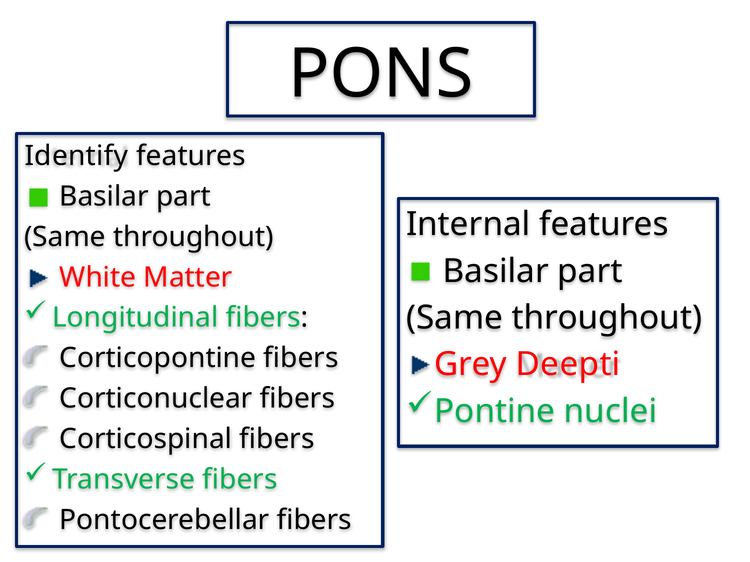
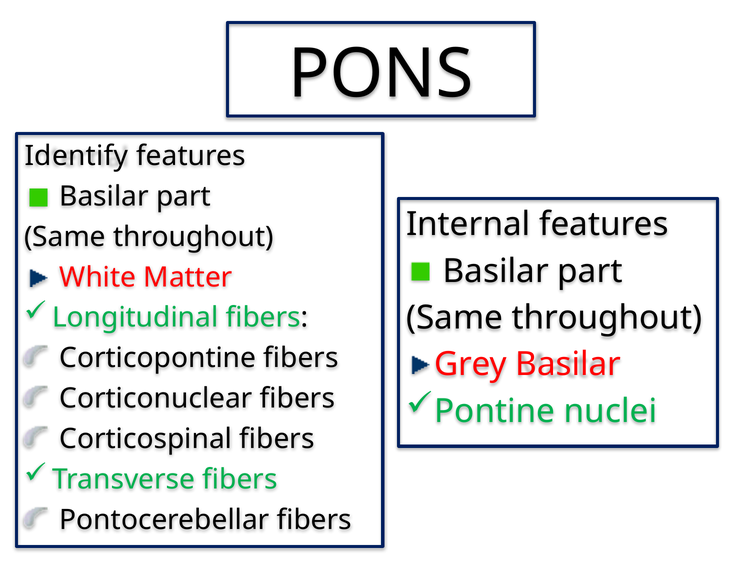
Grey Deepti: Deepti -> Basilar
